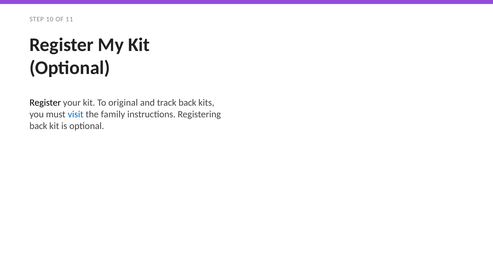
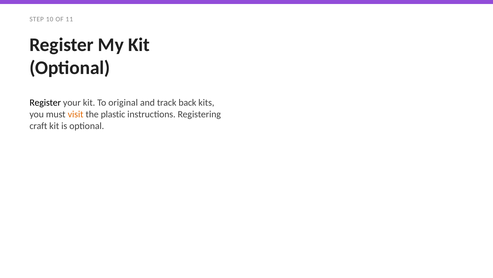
visit colour: blue -> orange
family: family -> plastic
back at (38, 126): back -> craft
